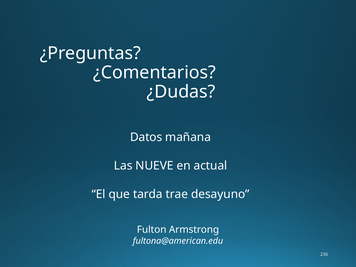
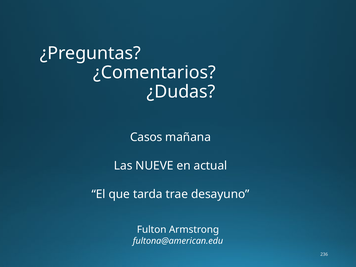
Datos: Datos -> Casos
